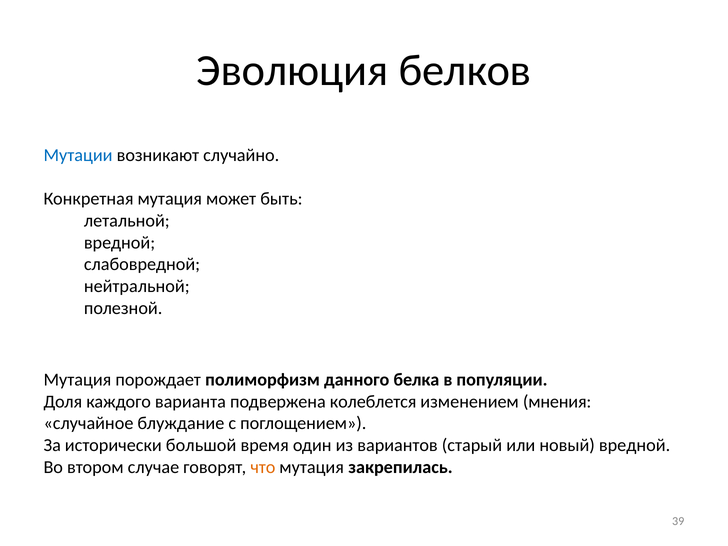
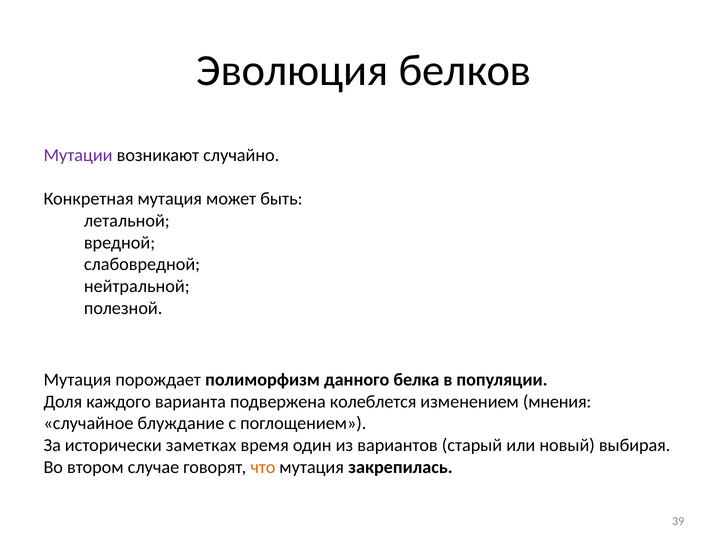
Мутации colour: blue -> purple
большой: большой -> заметках
новый вредной: вредной -> выбирая
